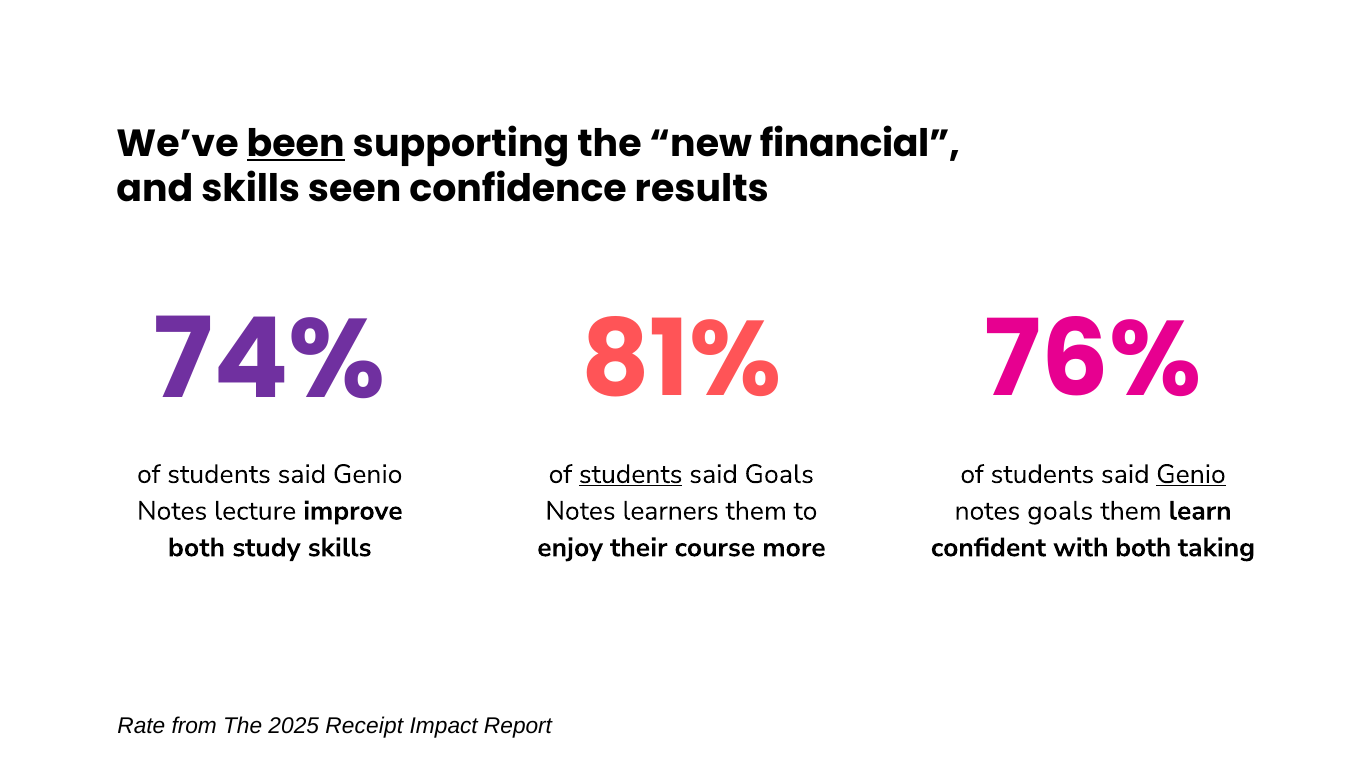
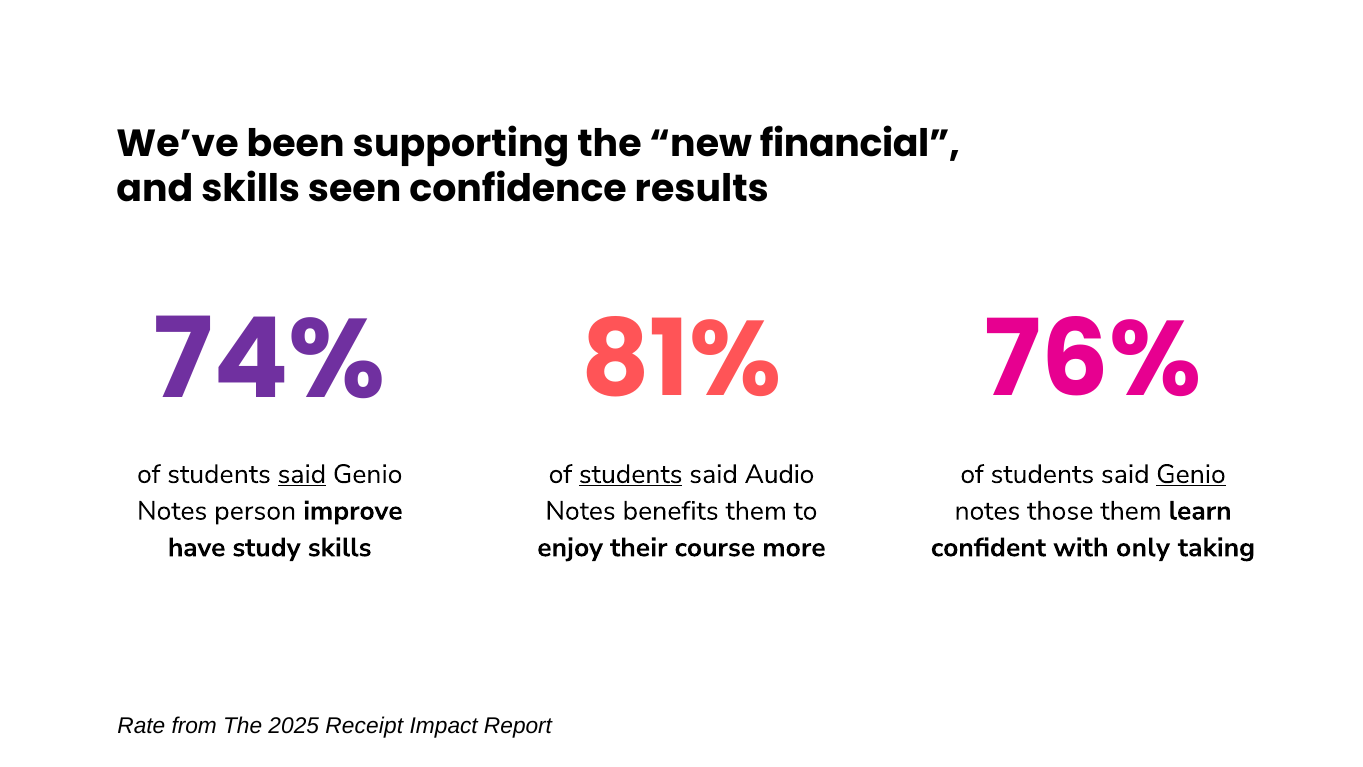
been underline: present -> none
said at (302, 474) underline: none -> present
said Goals: Goals -> Audio
lecture: lecture -> person
learners: learners -> benefits
notes goals: goals -> those
both at (196, 547): both -> have
with both: both -> only
